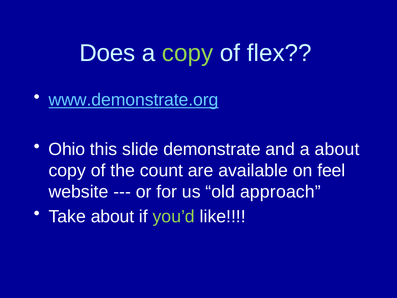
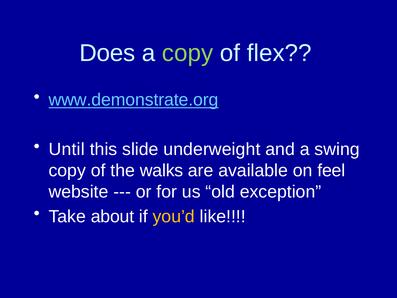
Ohio: Ohio -> Until
demonstrate: demonstrate -> underweight
a about: about -> swing
count: count -> walks
approach: approach -> exception
you’d colour: light green -> yellow
